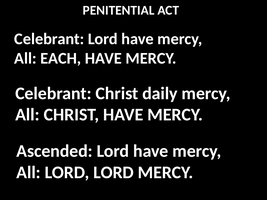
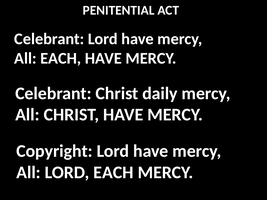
Ascended: Ascended -> Copyright
LORD LORD: LORD -> EACH
